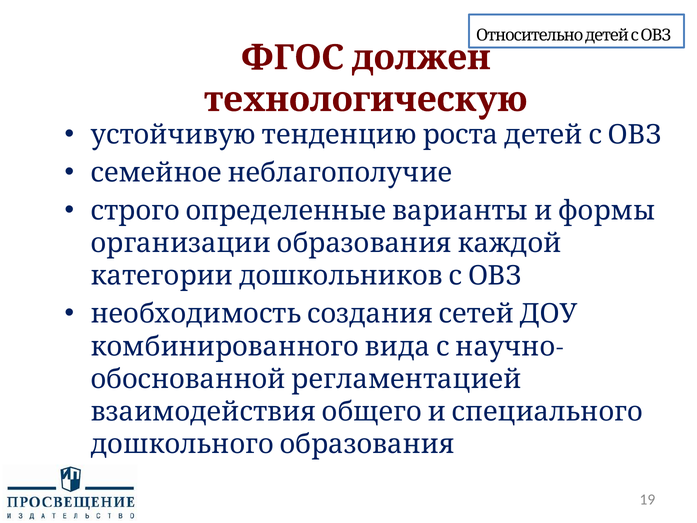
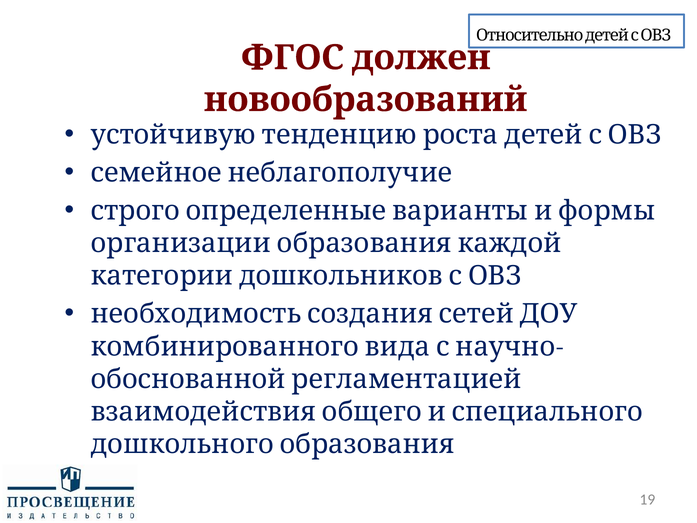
технологическую: технологическую -> новообразований
